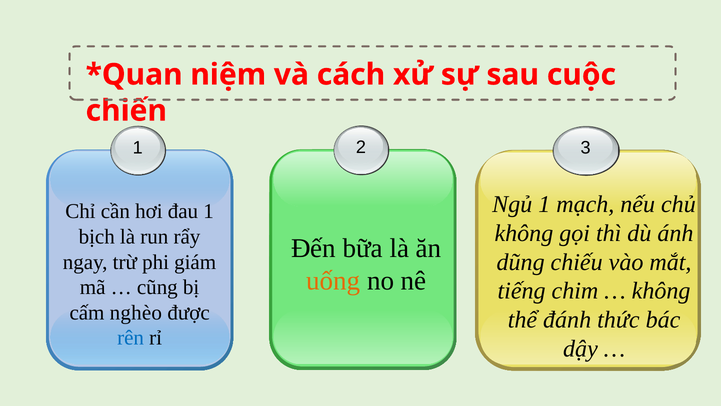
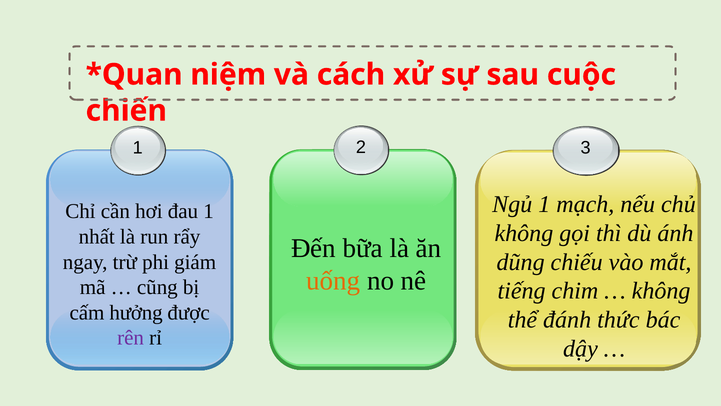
bịch: bịch -> nhất
nghèo: nghèo -> hưởng
rên colour: blue -> purple
